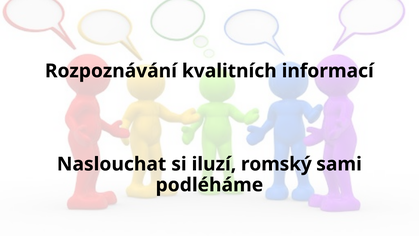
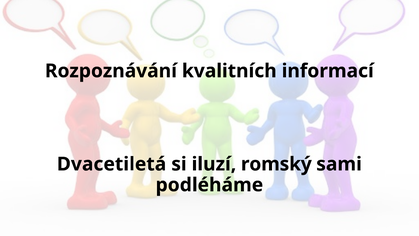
Naslouchat: Naslouchat -> Dvacetiletá
